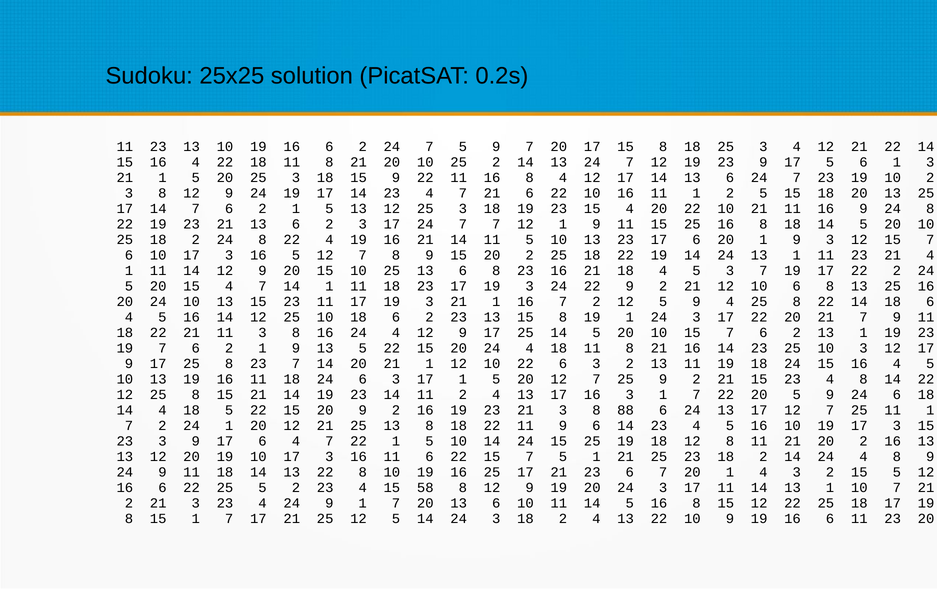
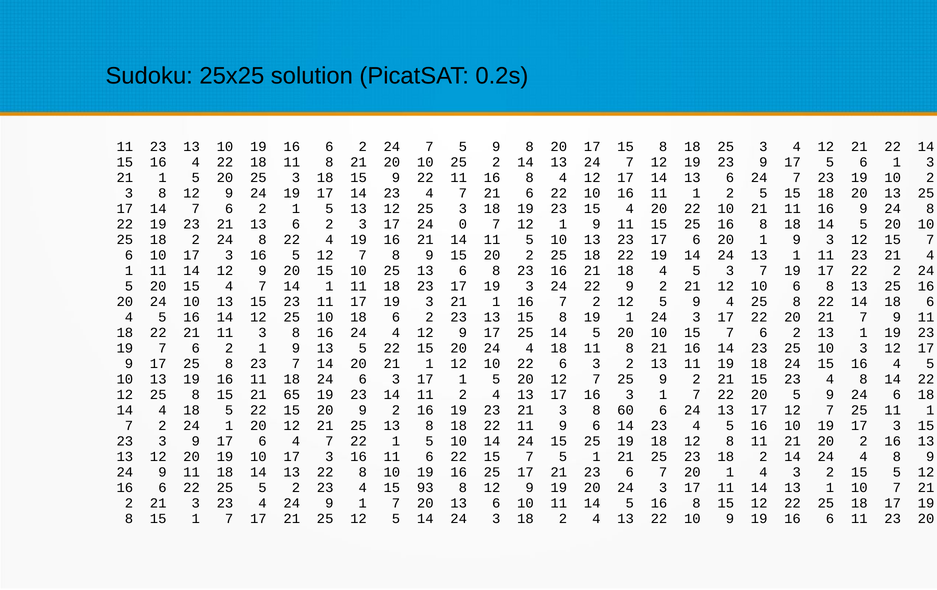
9 7: 7 -> 8
17 24 7: 7 -> 0
15 21 14: 14 -> 65
88: 88 -> 60
58: 58 -> 93
